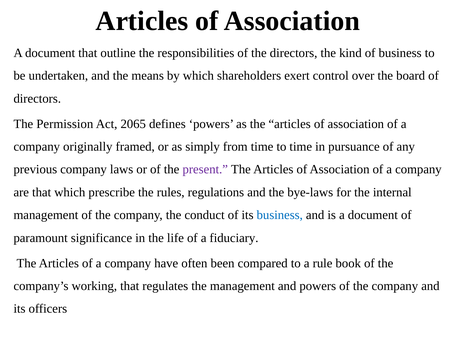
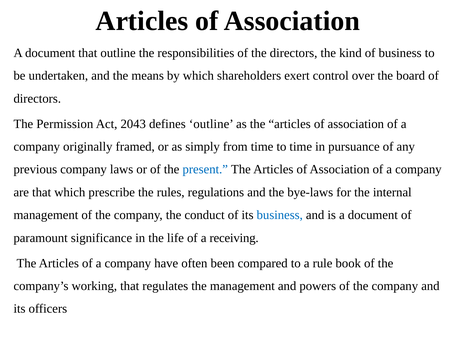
2065: 2065 -> 2043
defines powers: powers -> outline
present colour: purple -> blue
fiduciary: fiduciary -> receiving
